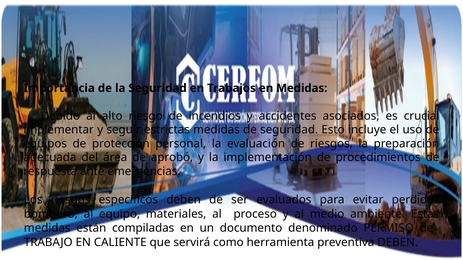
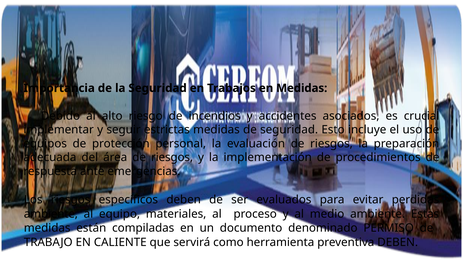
área de aprobó: aprobó -> riesgos
bombero at (51, 214): bombero -> ambiente
